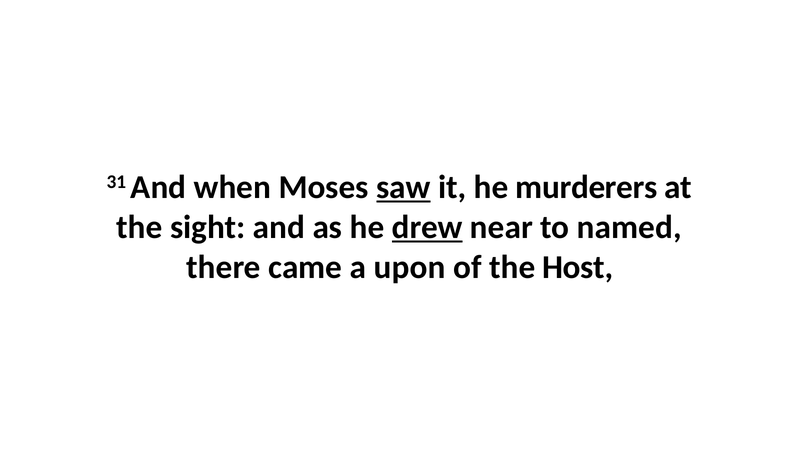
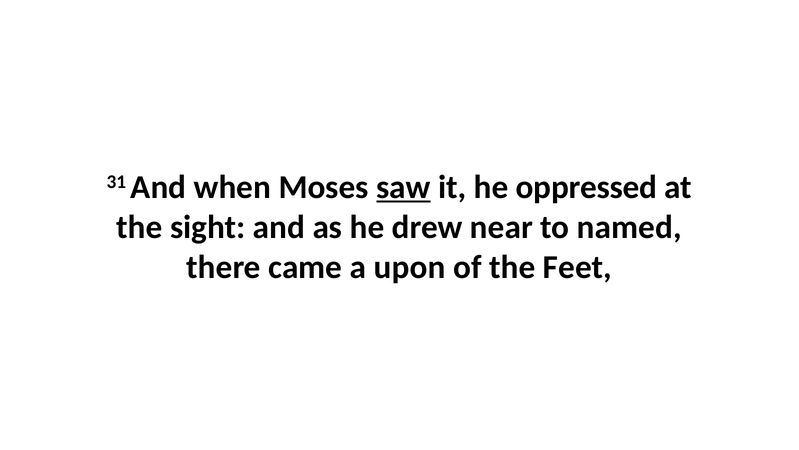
murderers: murderers -> oppressed
drew underline: present -> none
Host: Host -> Feet
